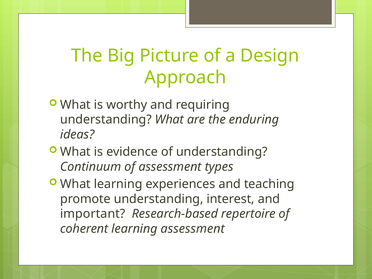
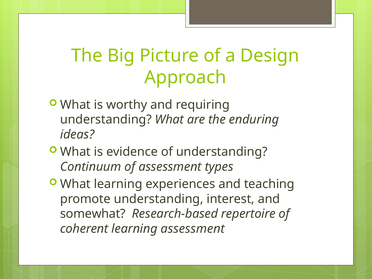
important: important -> somewhat
